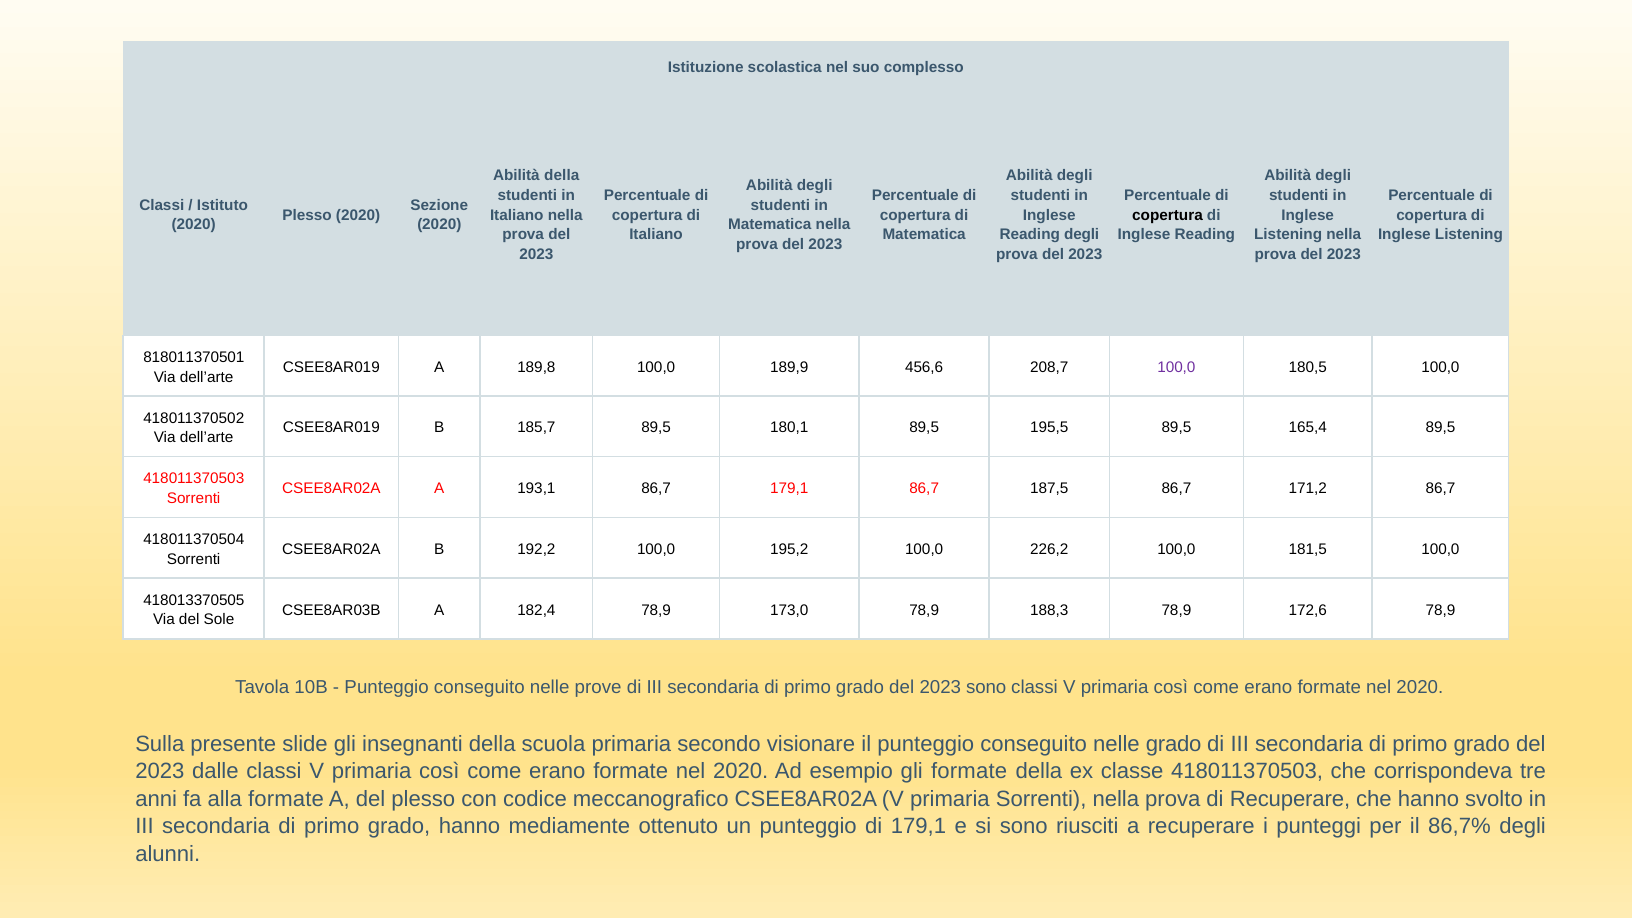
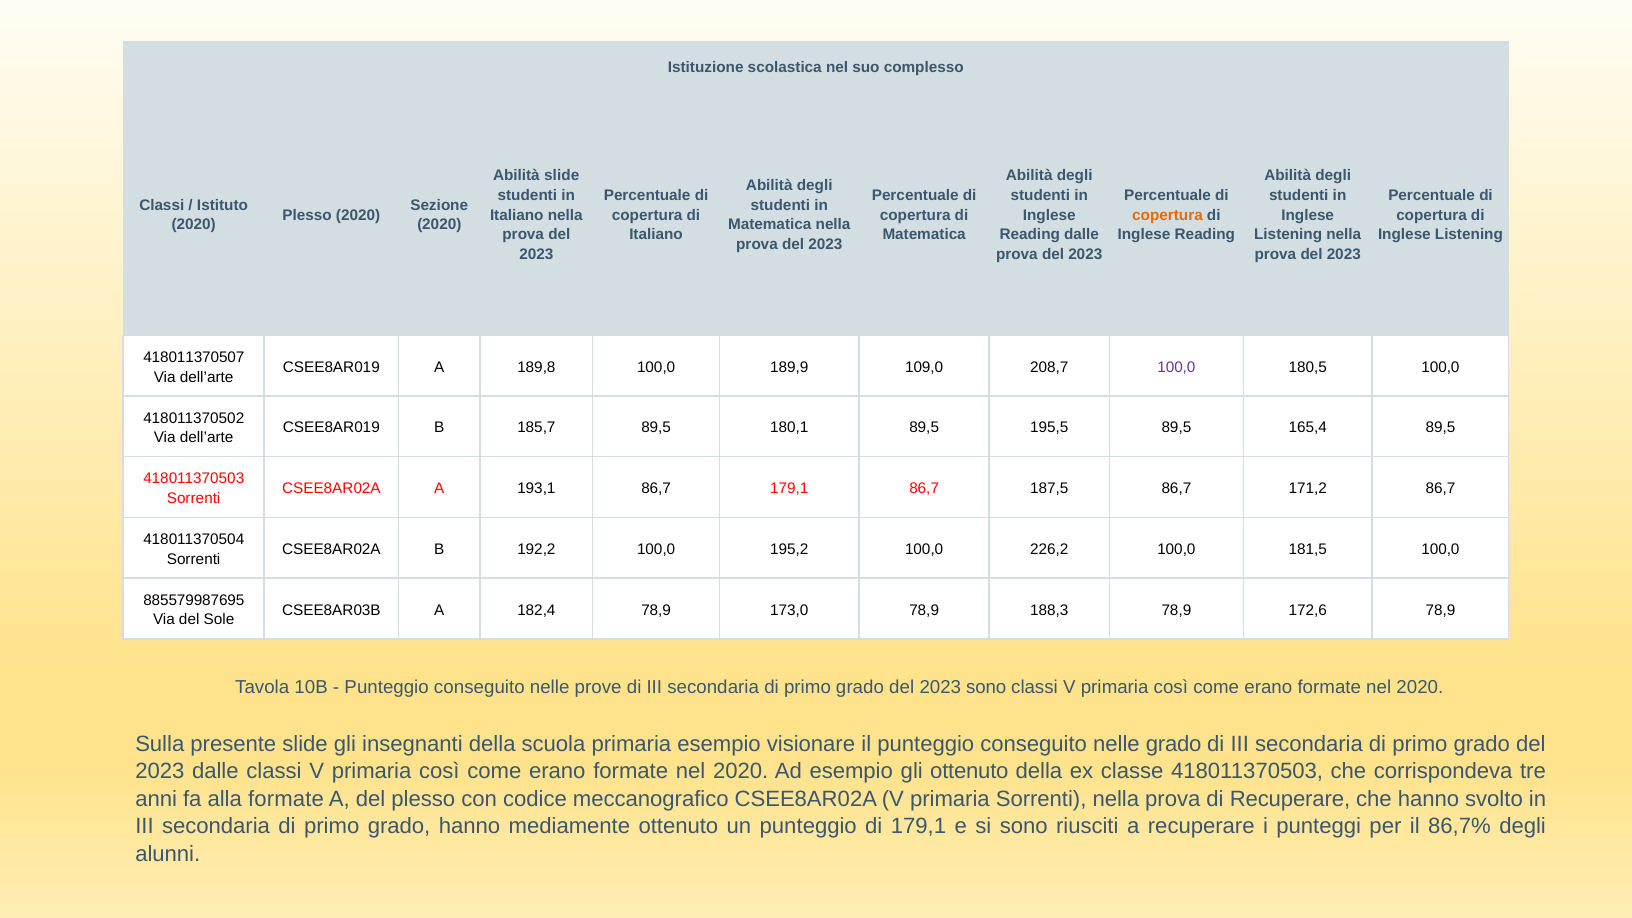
Abilità della: della -> slide
copertura at (1168, 215) colour: black -> orange
Reading degli: degli -> dalle
818011370501: 818011370501 -> 418011370507
456,6: 456,6 -> 109,0
418013370505: 418013370505 -> 885579987695
primaria secondo: secondo -> esempio
gli formate: formate -> ottenuto
